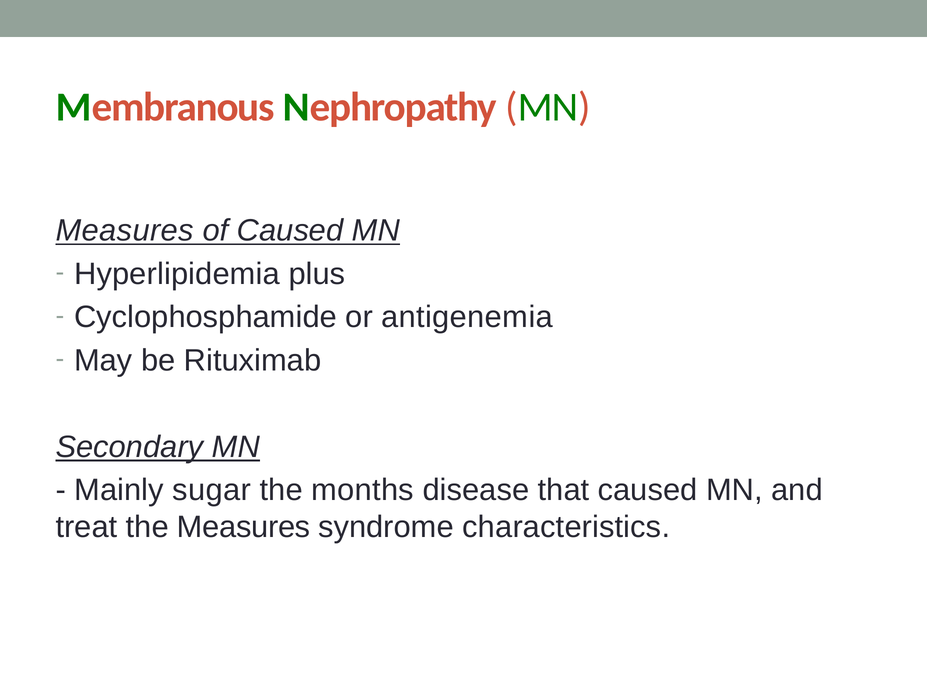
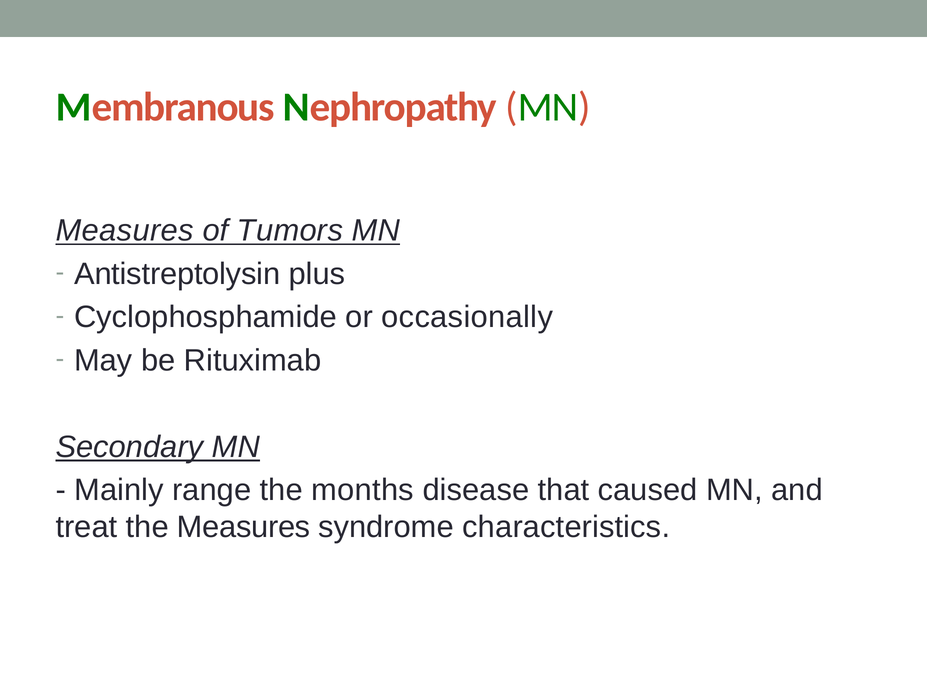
of Caused: Caused -> Tumors
Hyperlipidemia: Hyperlipidemia -> Antistreptolysin
antigenemia: antigenemia -> occasionally
sugar: sugar -> range
